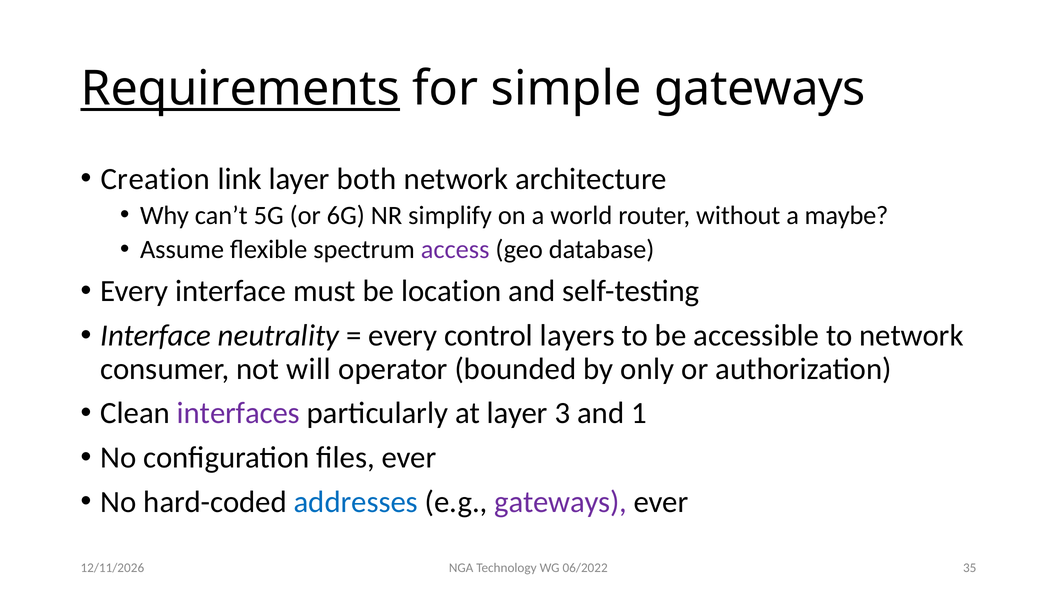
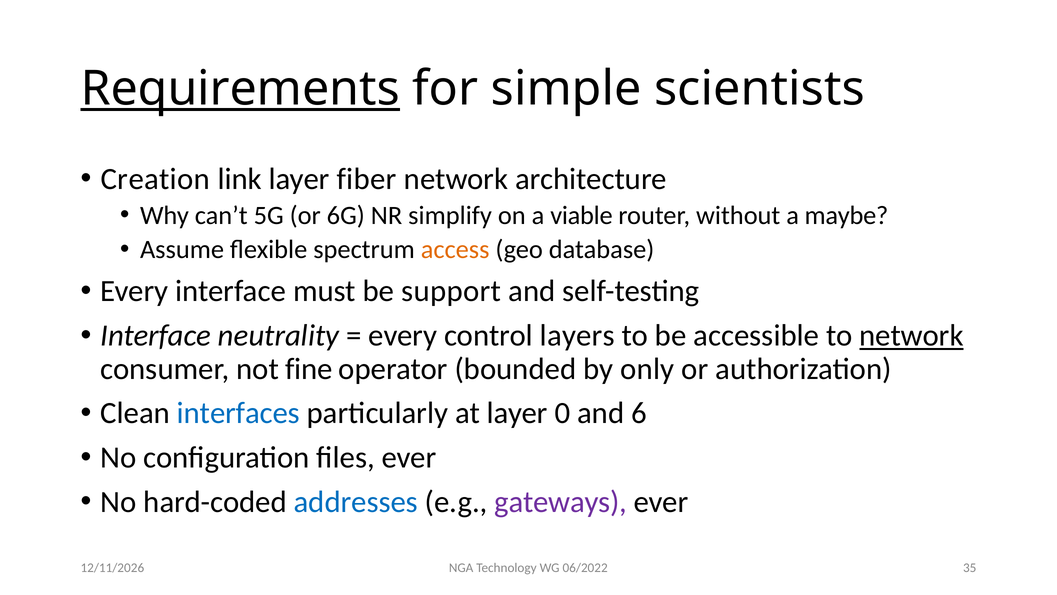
simple gateways: gateways -> scientists
both: both -> fiber
world: world -> viable
access colour: purple -> orange
location: location -> support
network at (911, 335) underline: none -> present
will: will -> fine
interfaces colour: purple -> blue
3: 3 -> 0
1: 1 -> 6
